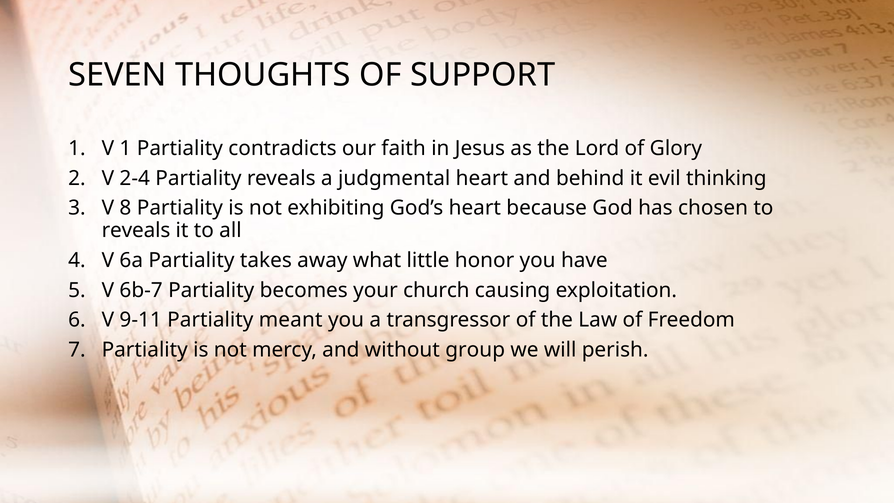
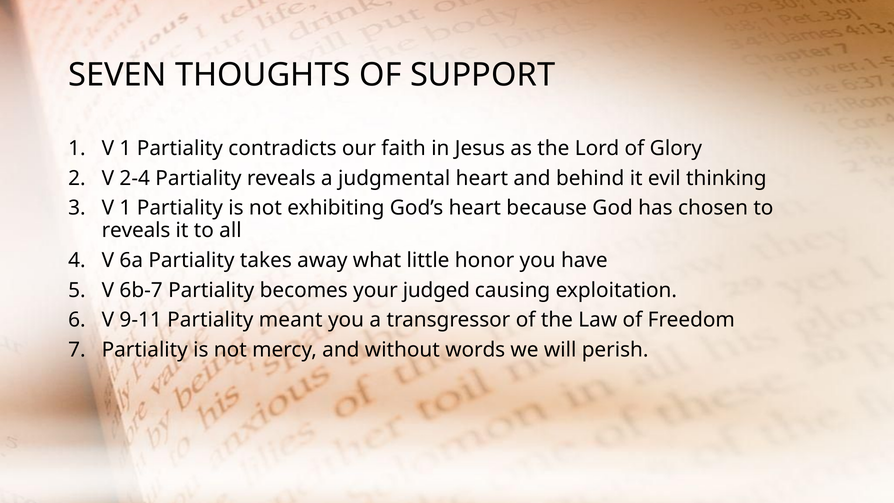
8 at (125, 208): 8 -> 1
church: church -> judged
group: group -> words
